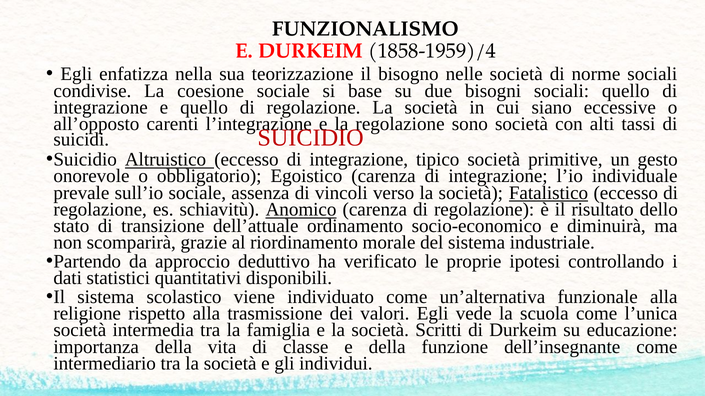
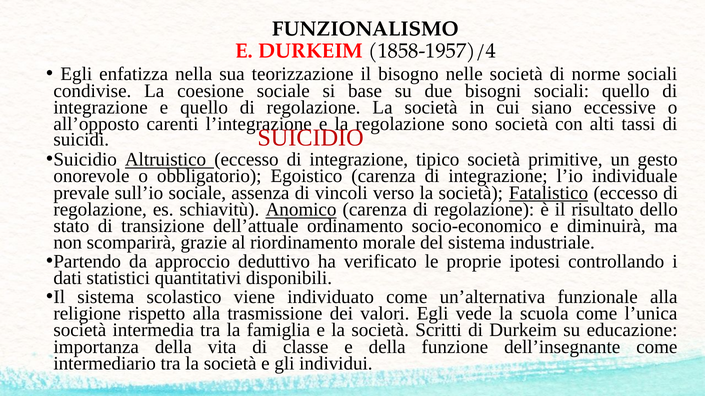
1858-1959)/4: 1858-1959)/4 -> 1858-1957)/4
